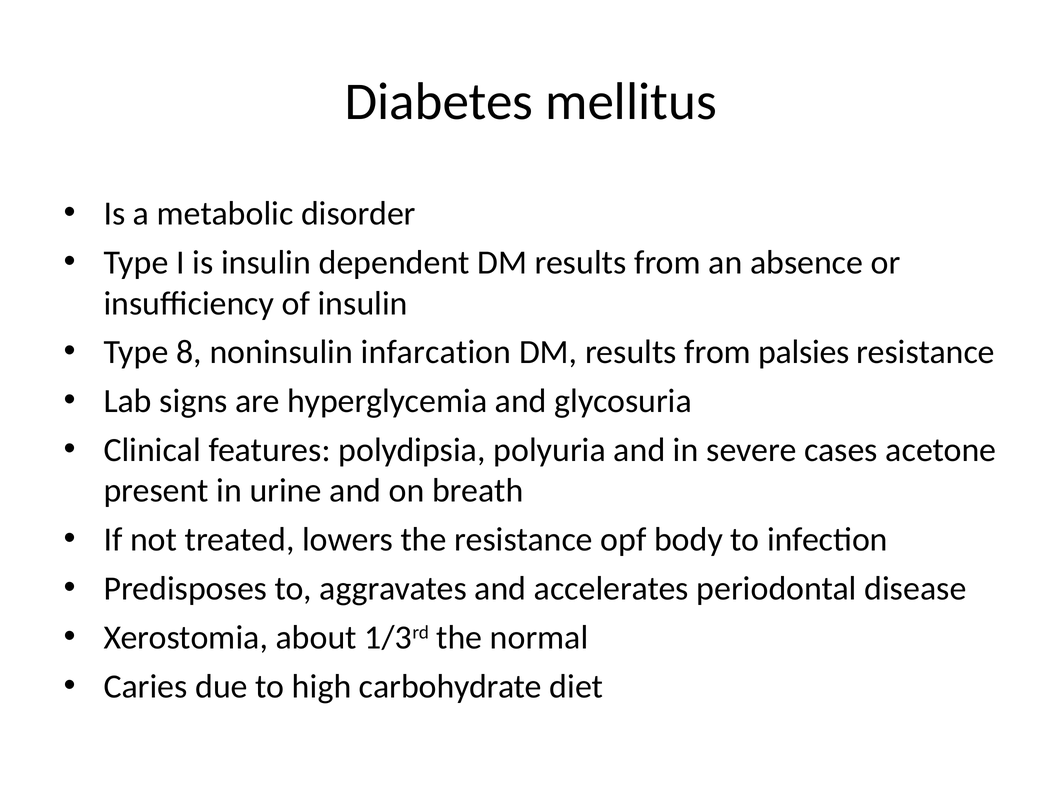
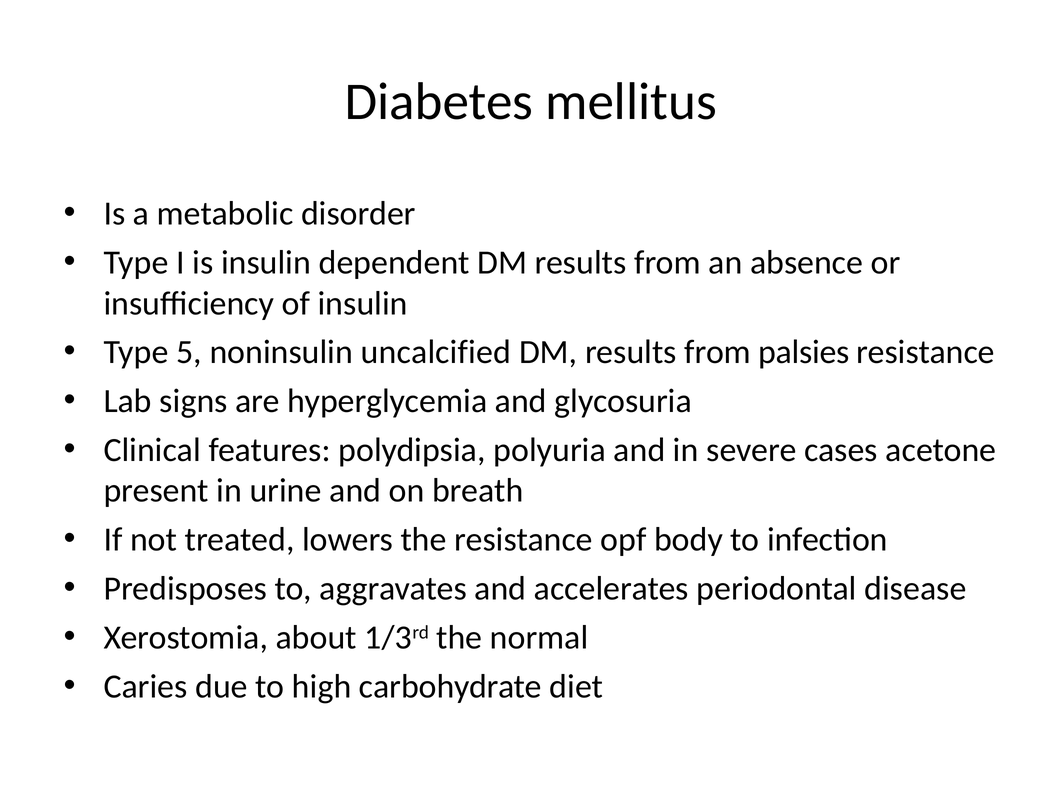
8: 8 -> 5
infarcation: infarcation -> uncalcified
